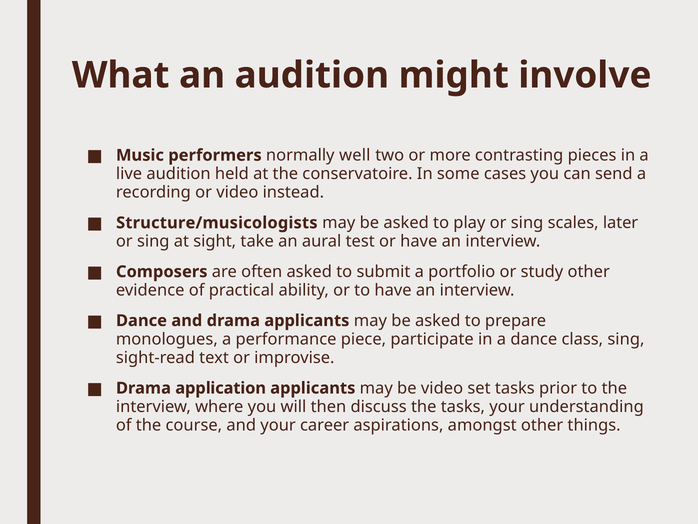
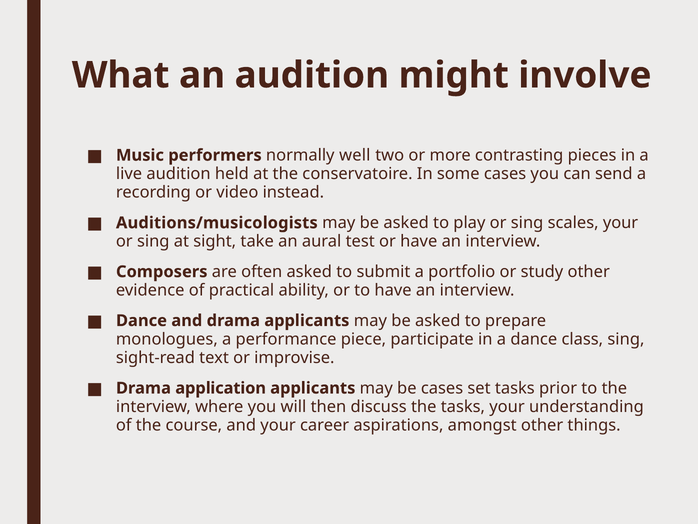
Structure/musicologists: Structure/musicologists -> Auditions/musicologists
scales later: later -> your
be video: video -> cases
